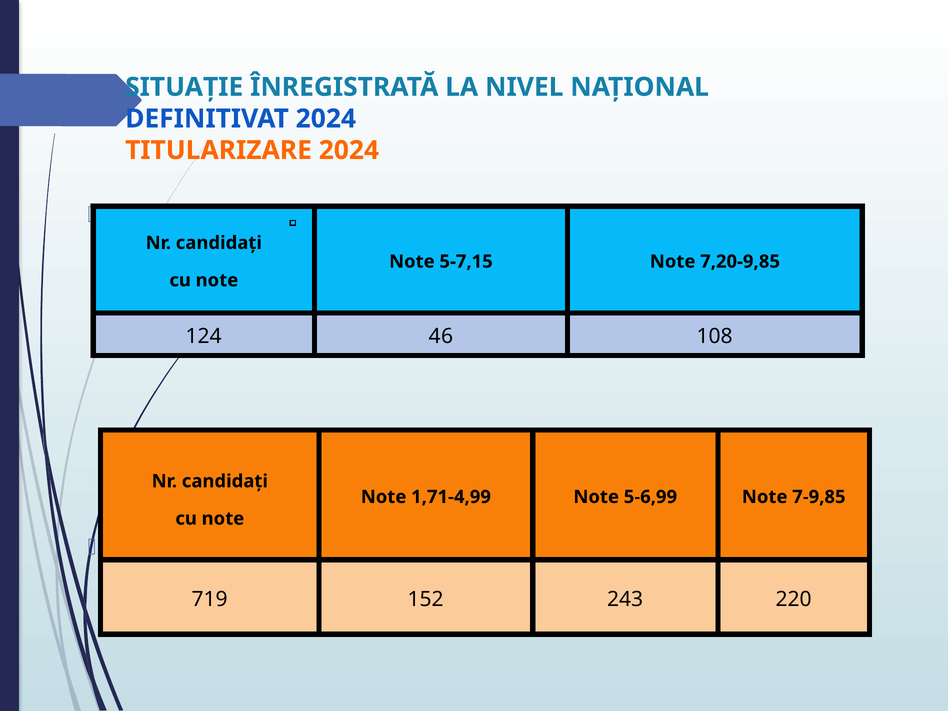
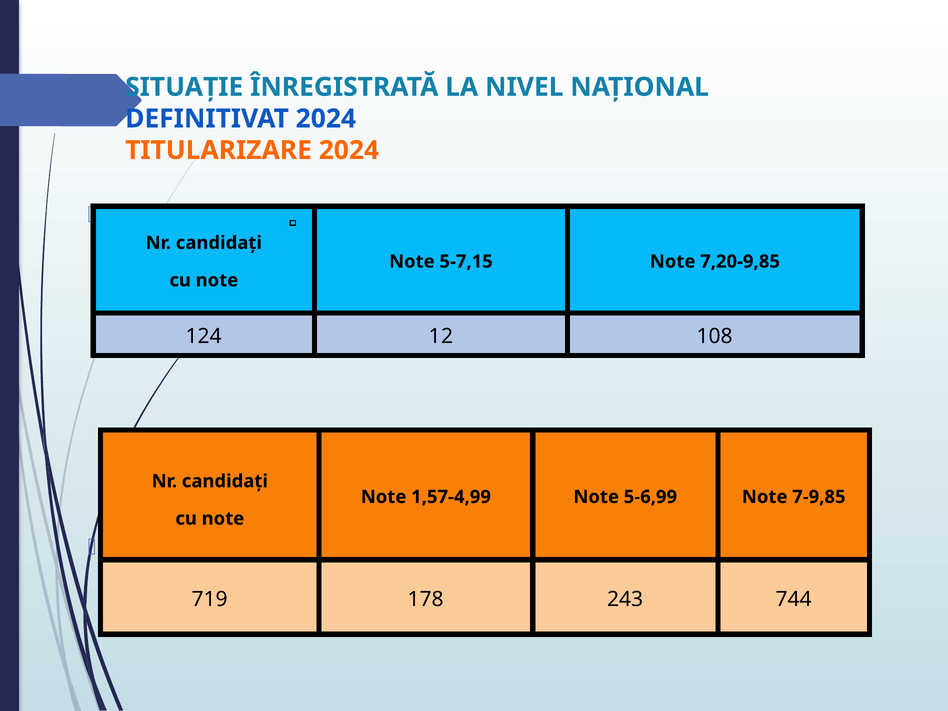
46: 46 -> 12
1,71-4,99: 1,71-4,99 -> 1,57-4,99
152: 152 -> 178
220: 220 -> 744
